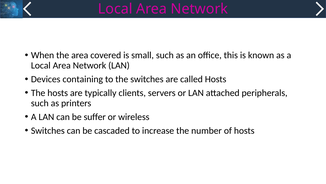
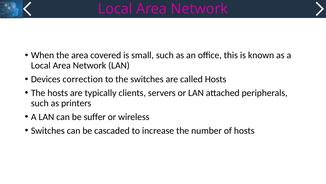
containing: containing -> correction
